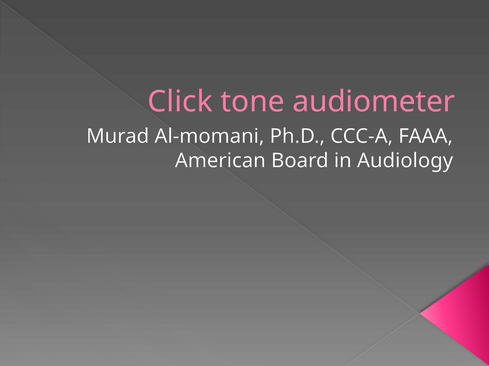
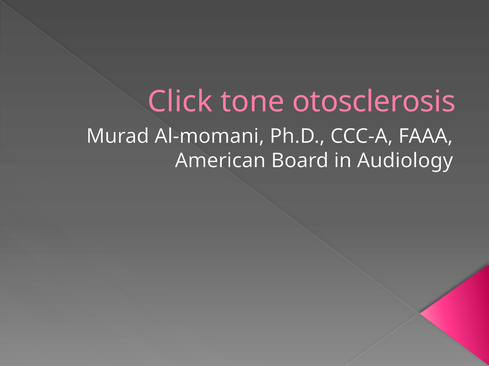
audiometer: audiometer -> otosclerosis
